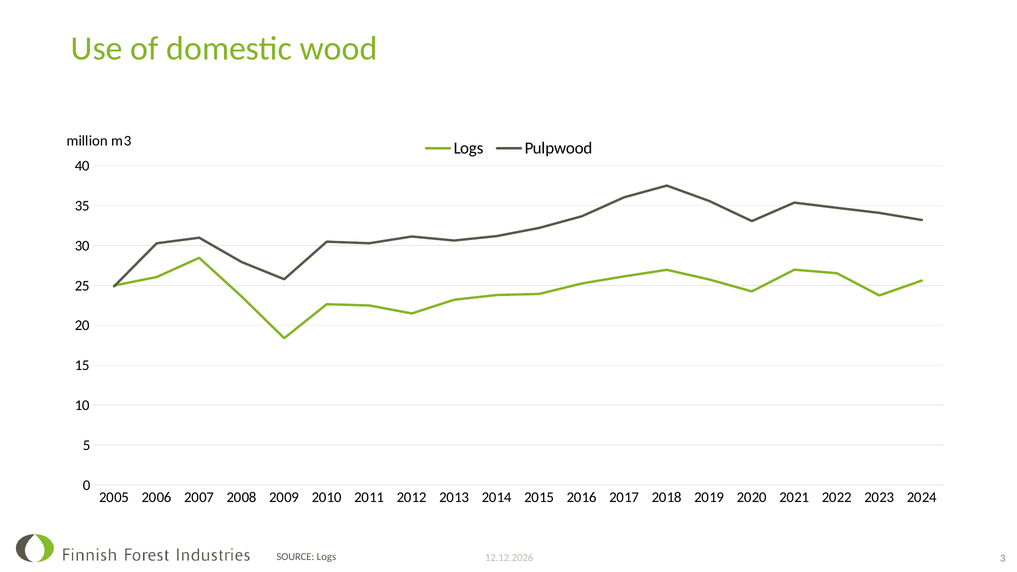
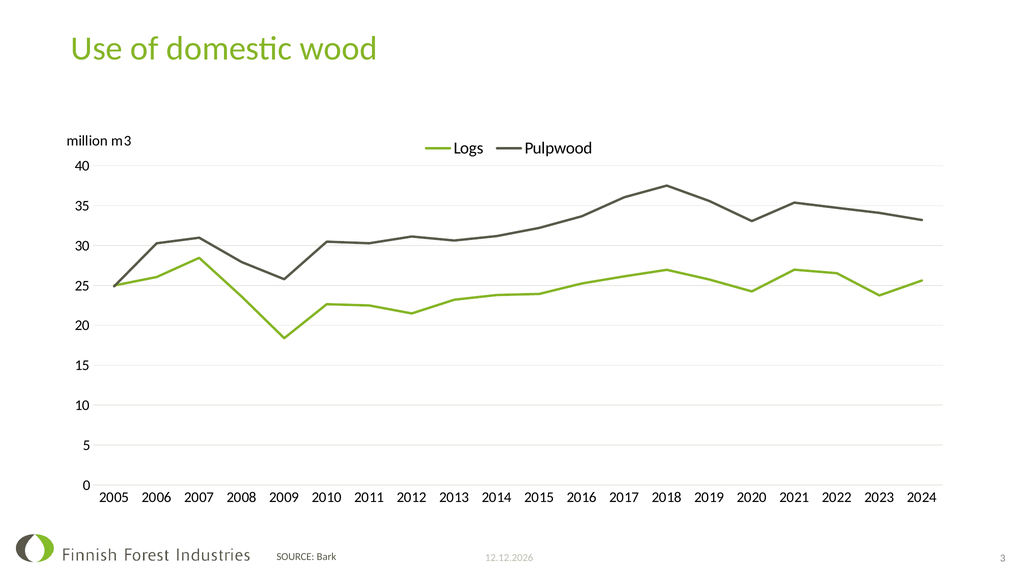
SOURCE Logs: Logs -> Bark
